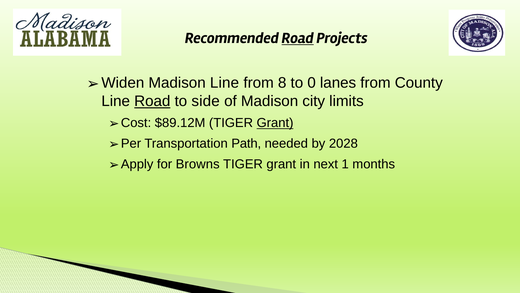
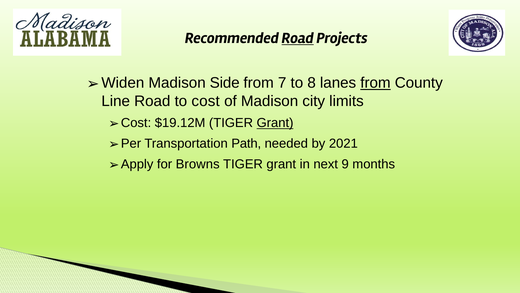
Madison Line: Line -> Side
8: 8 -> 7
0: 0 -> 8
from at (375, 83) underline: none -> present
Road at (152, 101) underline: present -> none
side: side -> cost
$89.12M: $89.12M -> $19.12M
2028: 2028 -> 2021
1: 1 -> 9
